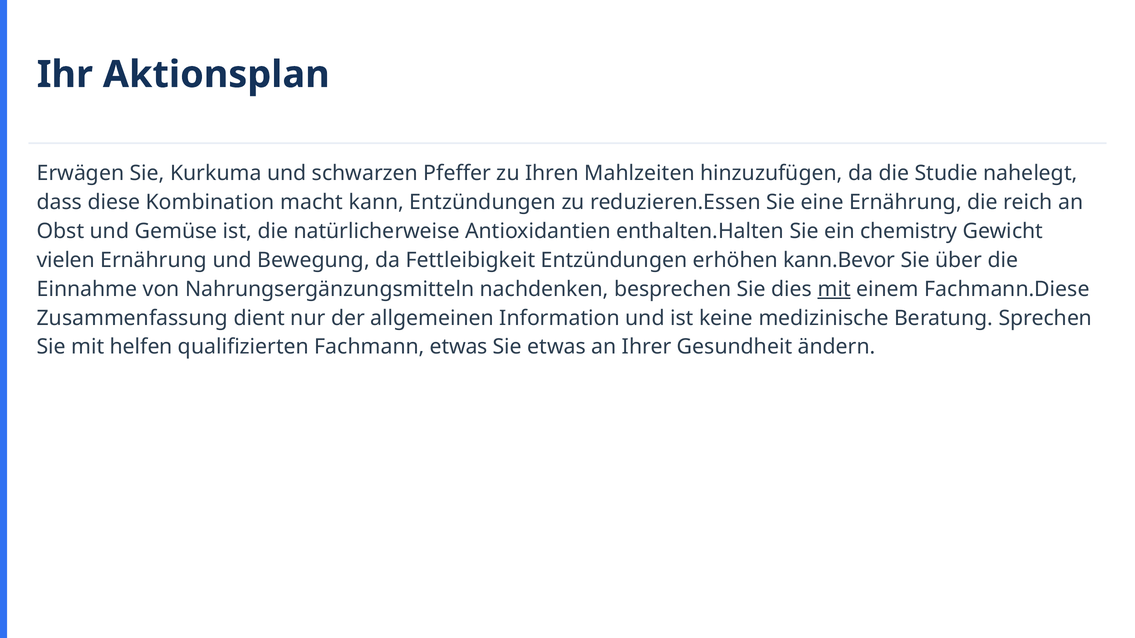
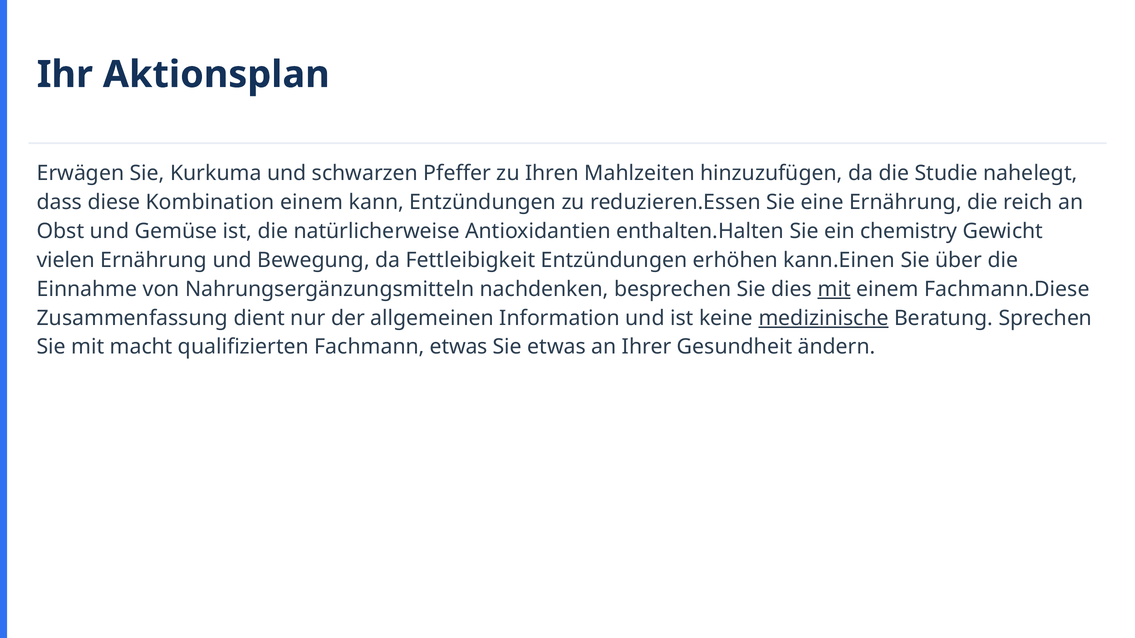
Kombination macht: macht -> einem
kann.Bevor: kann.Bevor -> kann.Einen
medizinische underline: none -> present
helfen: helfen -> macht
